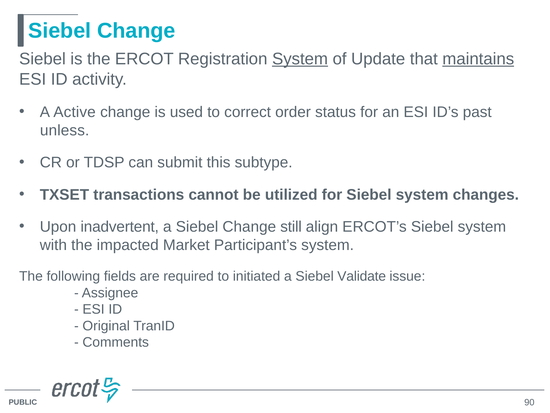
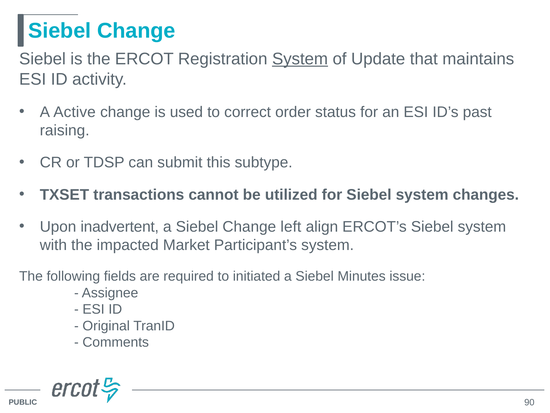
maintains underline: present -> none
unless: unless -> raising
still: still -> left
Validate: Validate -> Minutes
